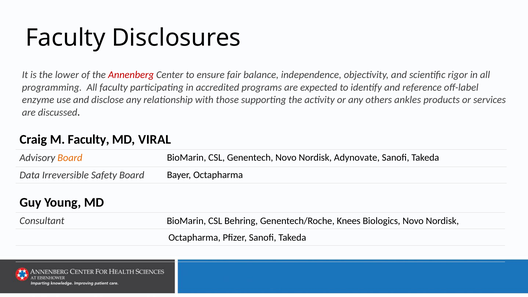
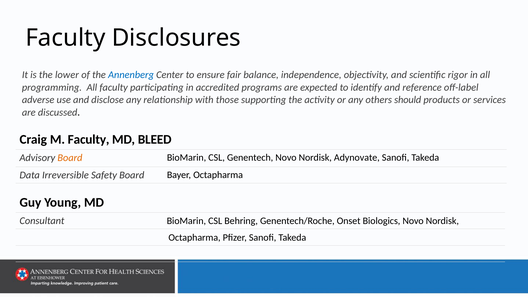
Annenberg colour: red -> blue
enzyme: enzyme -> adverse
ankles: ankles -> should
VIRAL: VIRAL -> BLEED
Knees: Knees -> Onset
